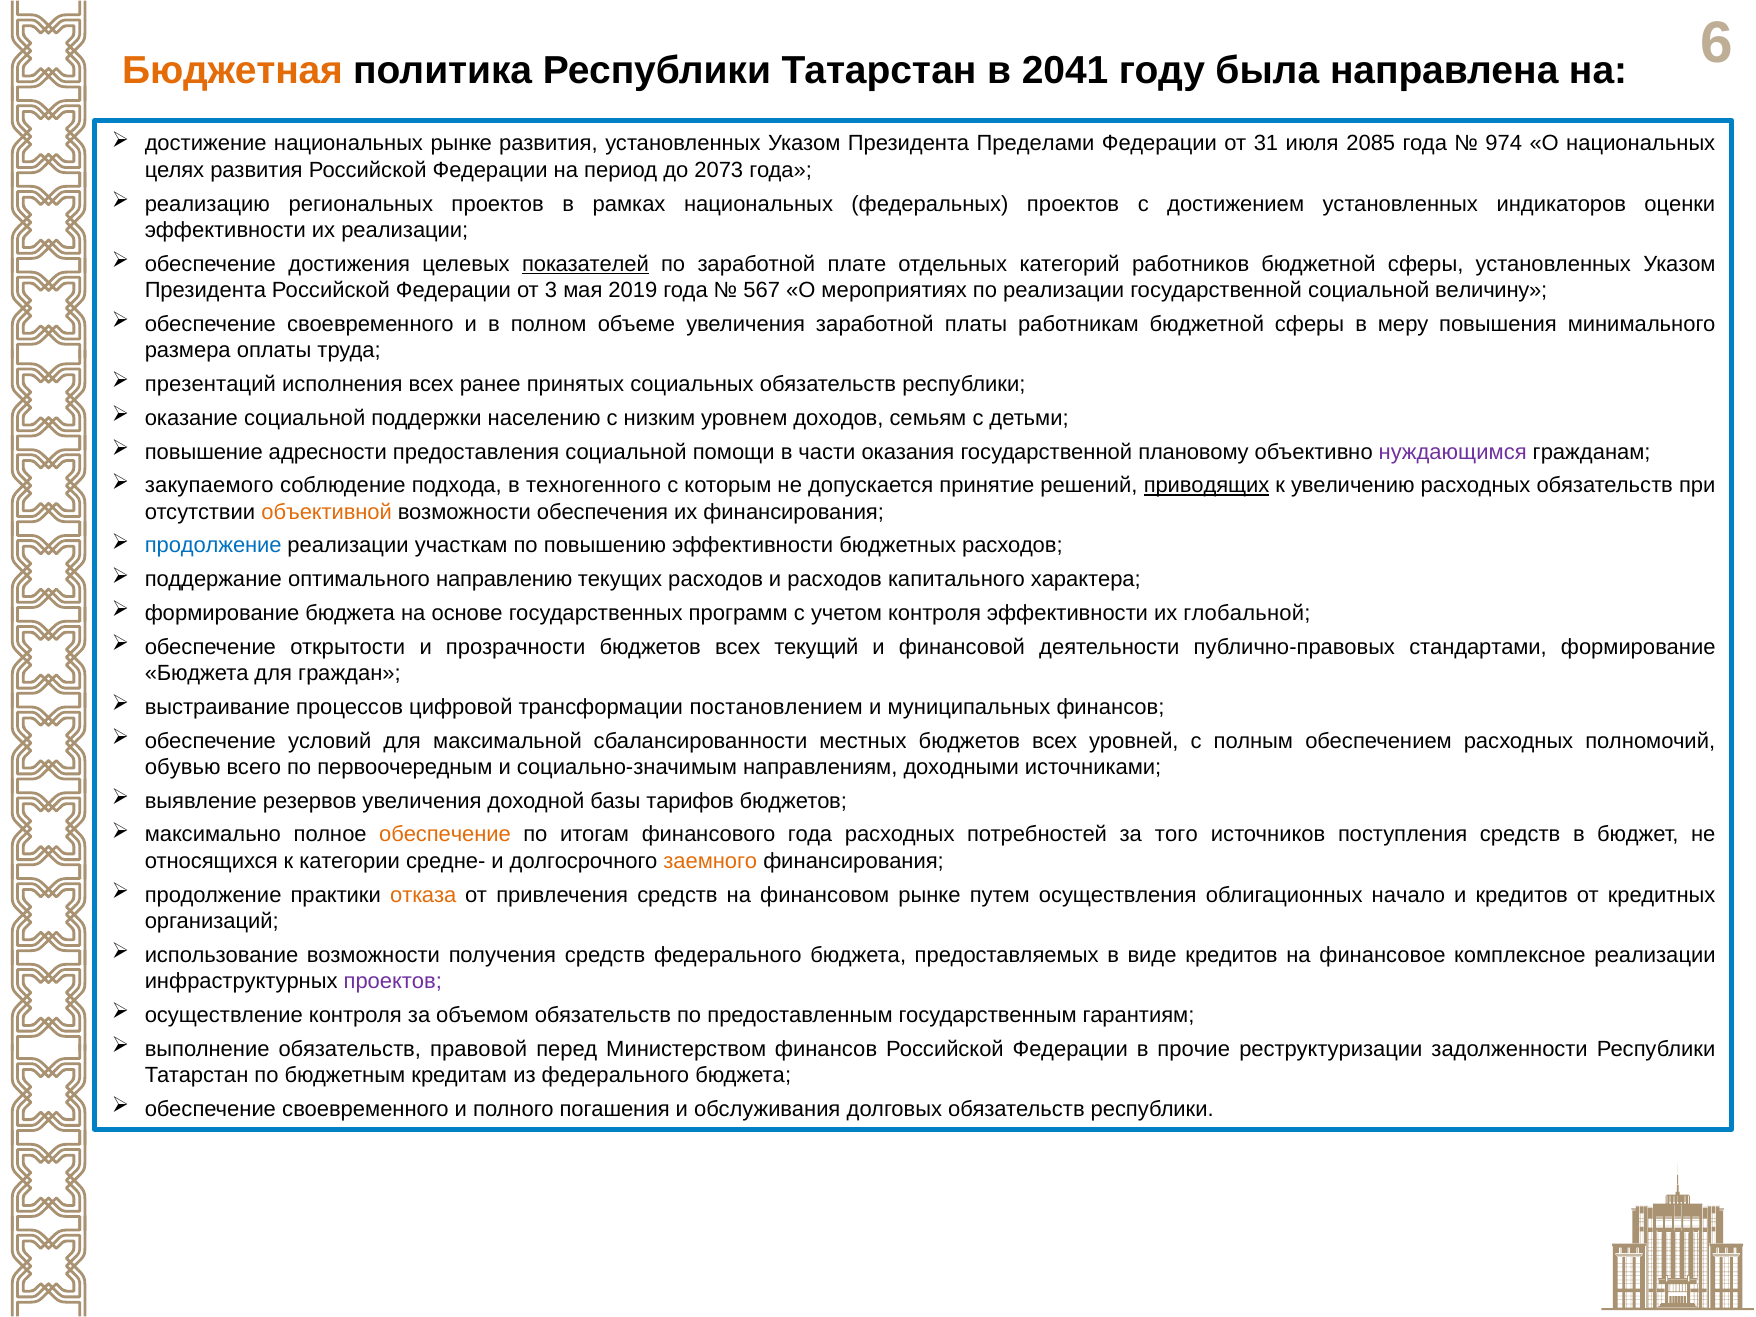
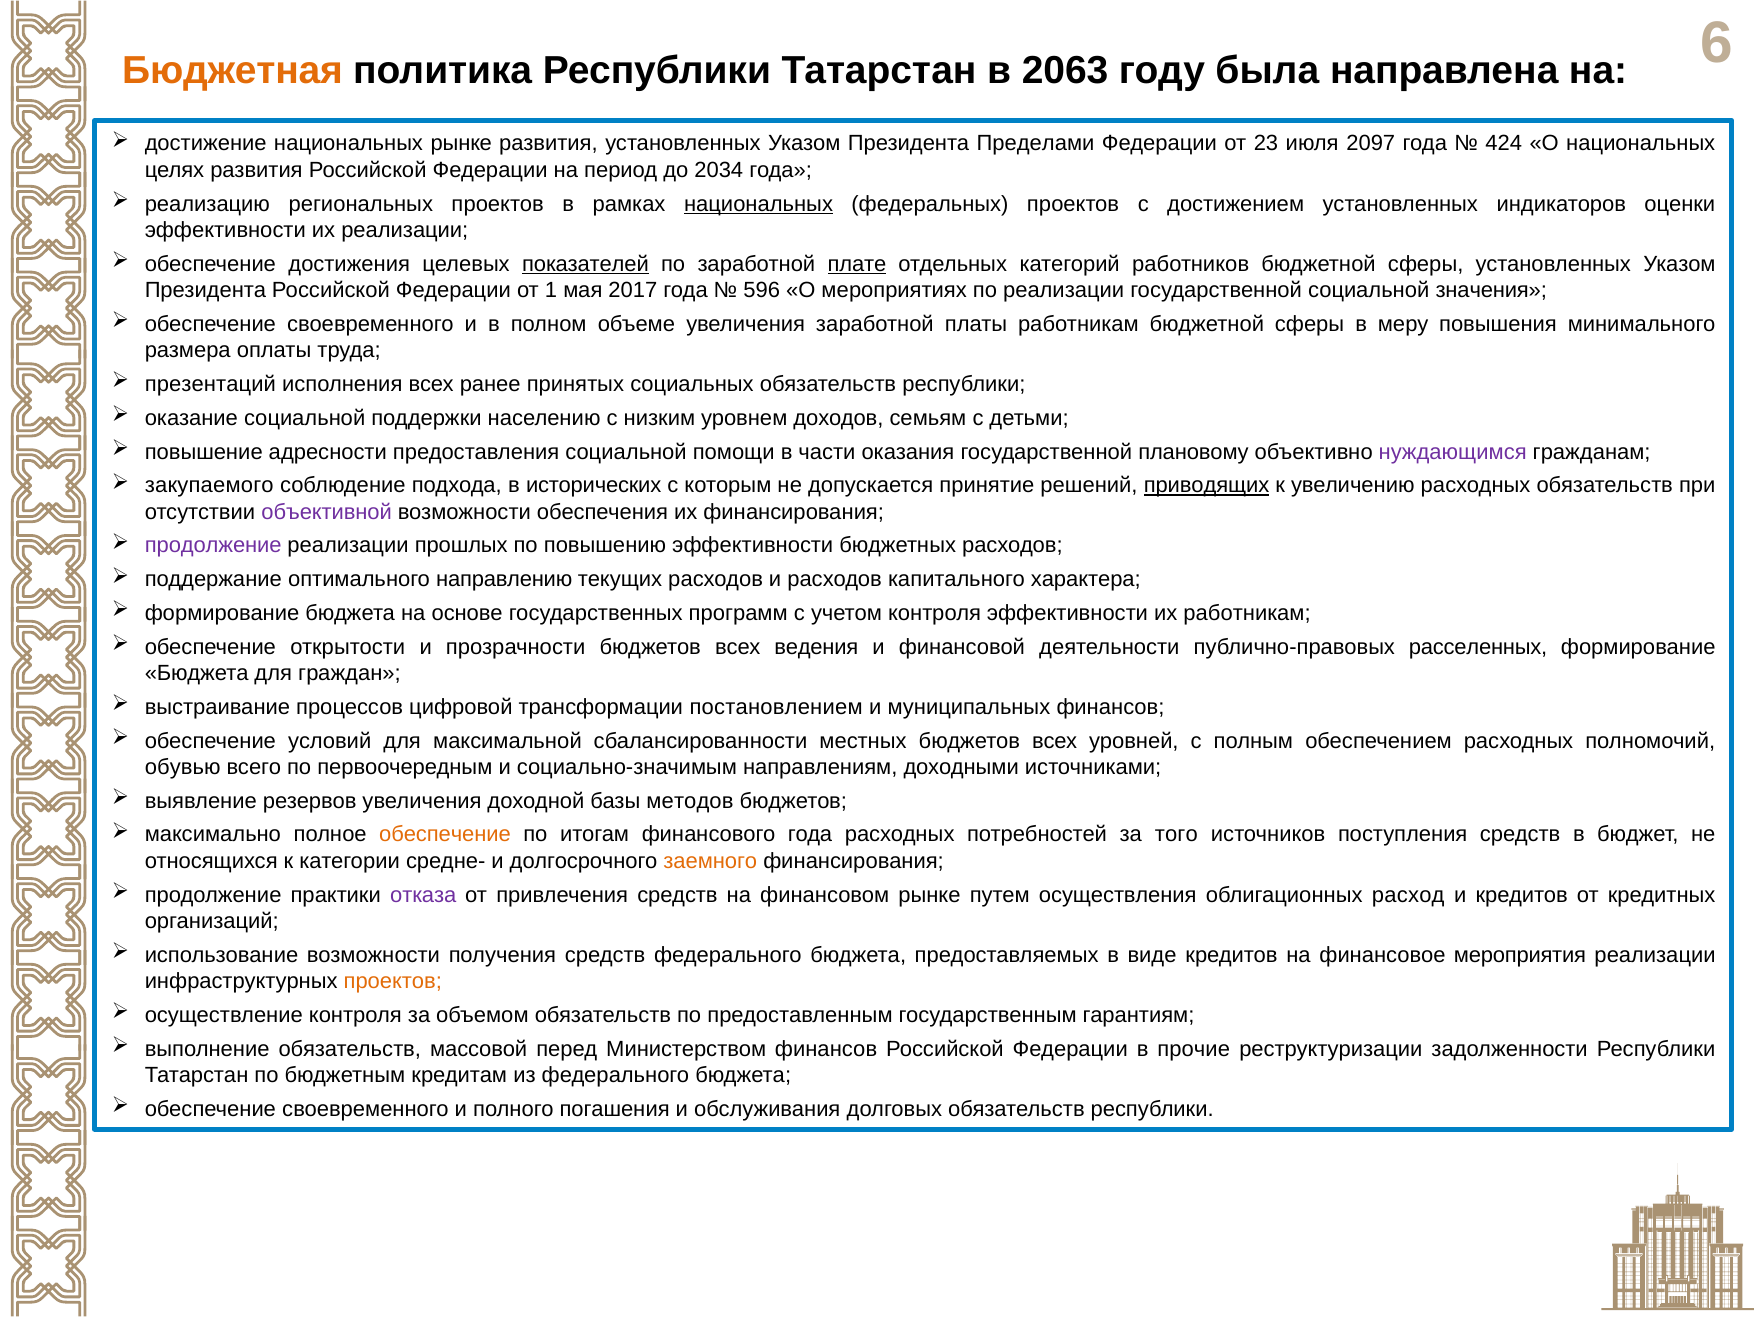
2041: 2041 -> 2063
31: 31 -> 23
2085: 2085 -> 2097
974: 974 -> 424
2073: 2073 -> 2034
национальных at (759, 204) underline: none -> present
плате underline: none -> present
3: 3 -> 1
2019: 2019 -> 2017
567: 567 -> 596
величину: величину -> значения
техногенного: техногенного -> исторических
объективной colour: orange -> purple
продолжение at (213, 546) colour: blue -> purple
участкам: участкам -> прошлых
их глобальной: глобальной -> работникам
текущий: текущий -> ведения
стандартами: стандартами -> расселенных
тарифов: тарифов -> методов
отказа colour: orange -> purple
начало: начало -> расход
комплексное: комплексное -> мероприятия
проектов at (393, 981) colour: purple -> orange
правовой: правовой -> массовой
